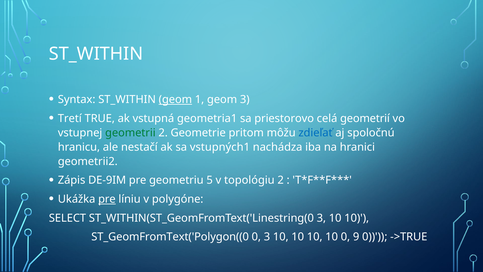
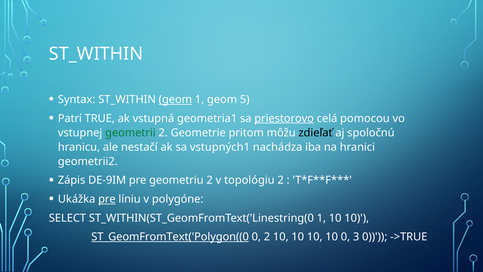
geom 3: 3 -> 5
Tretí: Tretí -> Patrí
priestorovo underline: none -> present
geometrií: geometrií -> pomocou
zdieľať colour: blue -> black
geometriu 5: 5 -> 2
ST_WITHIN(ST_GeomFromText('Linestring(0 3: 3 -> 1
ST_GeomFromText('Polygon((0 underline: none -> present
0 3: 3 -> 2
9: 9 -> 3
